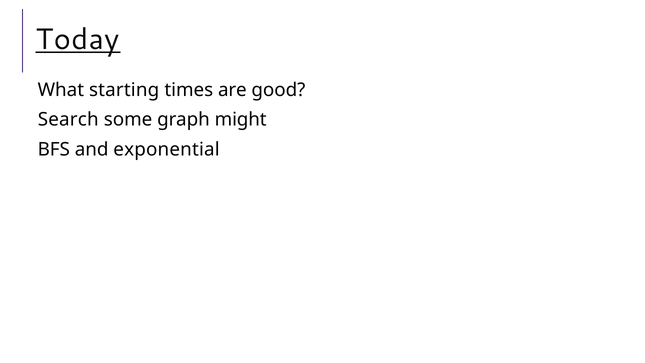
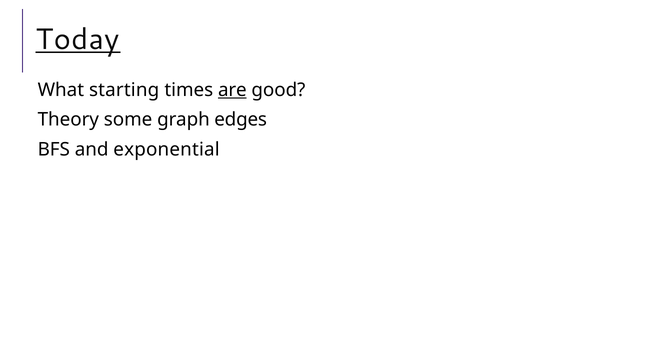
are underline: none -> present
Search: Search -> Theory
might: might -> edges
